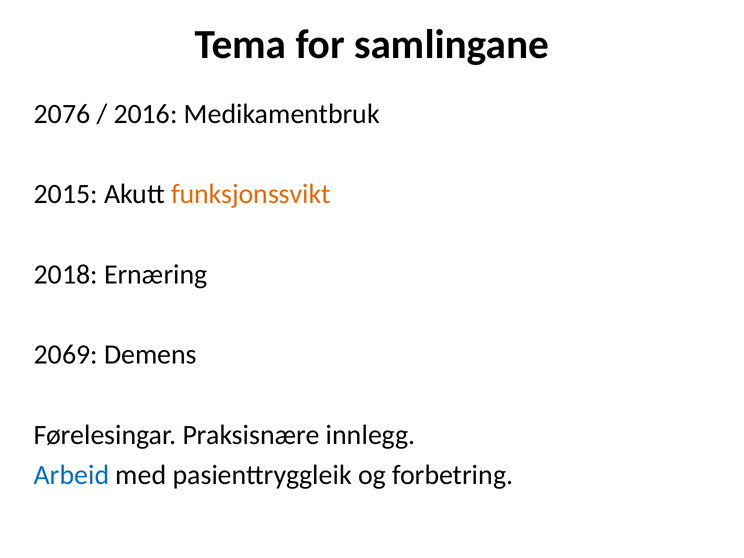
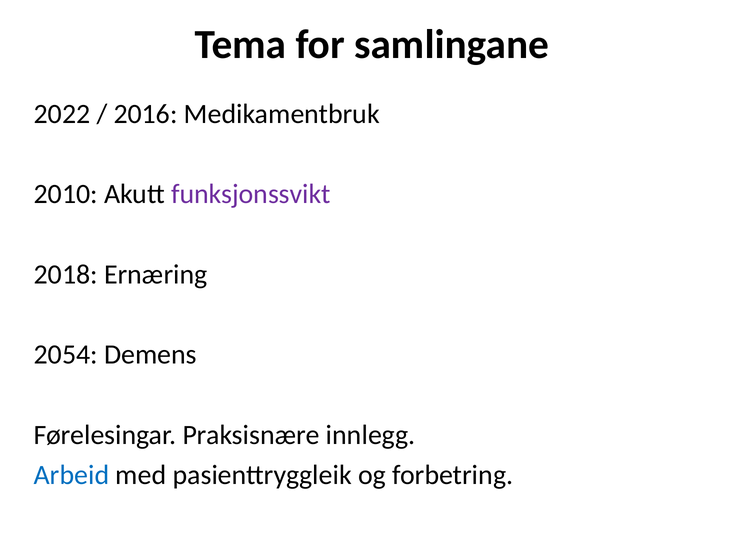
2076: 2076 -> 2022
2015: 2015 -> 2010
funksjonssvikt colour: orange -> purple
2069: 2069 -> 2054
